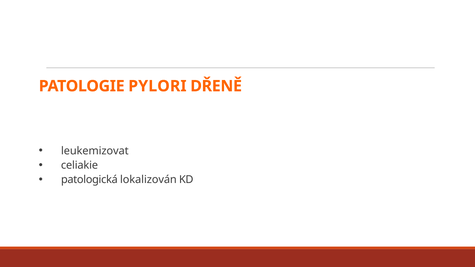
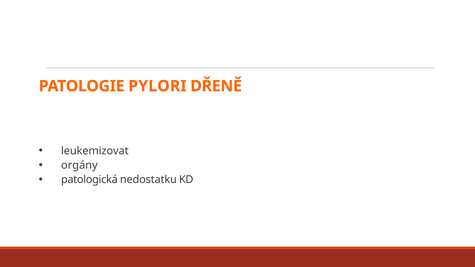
celiakie: celiakie -> orgány
lokalizován: lokalizován -> nedostatku
